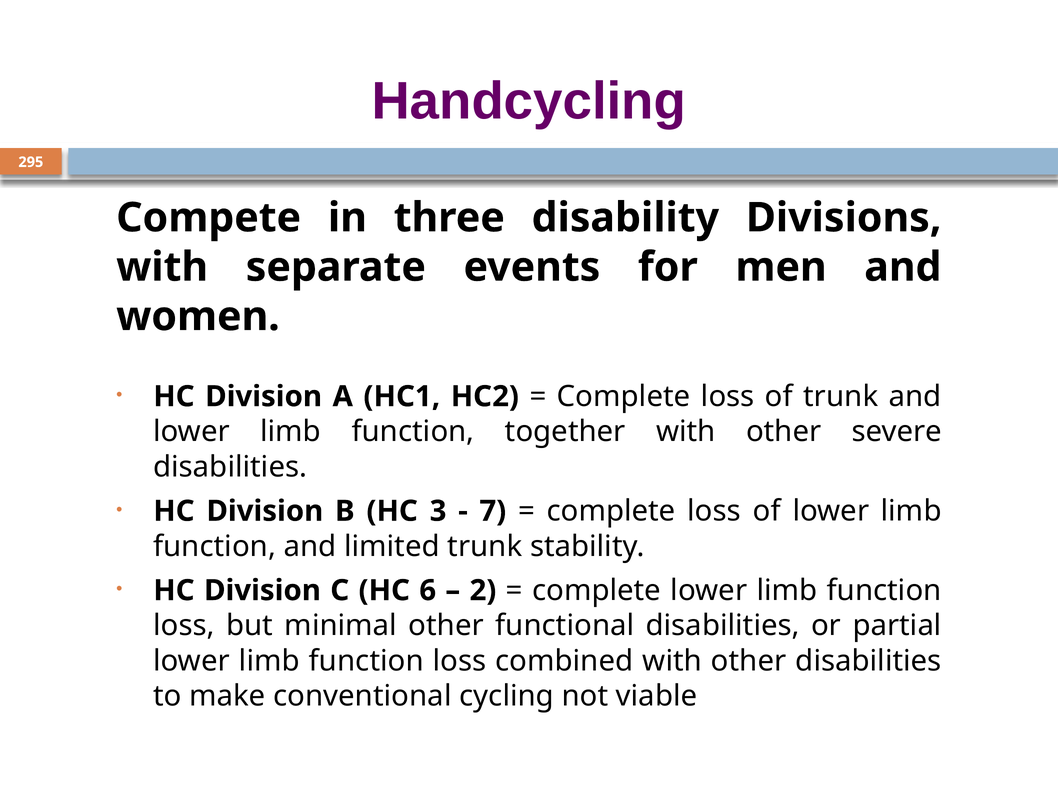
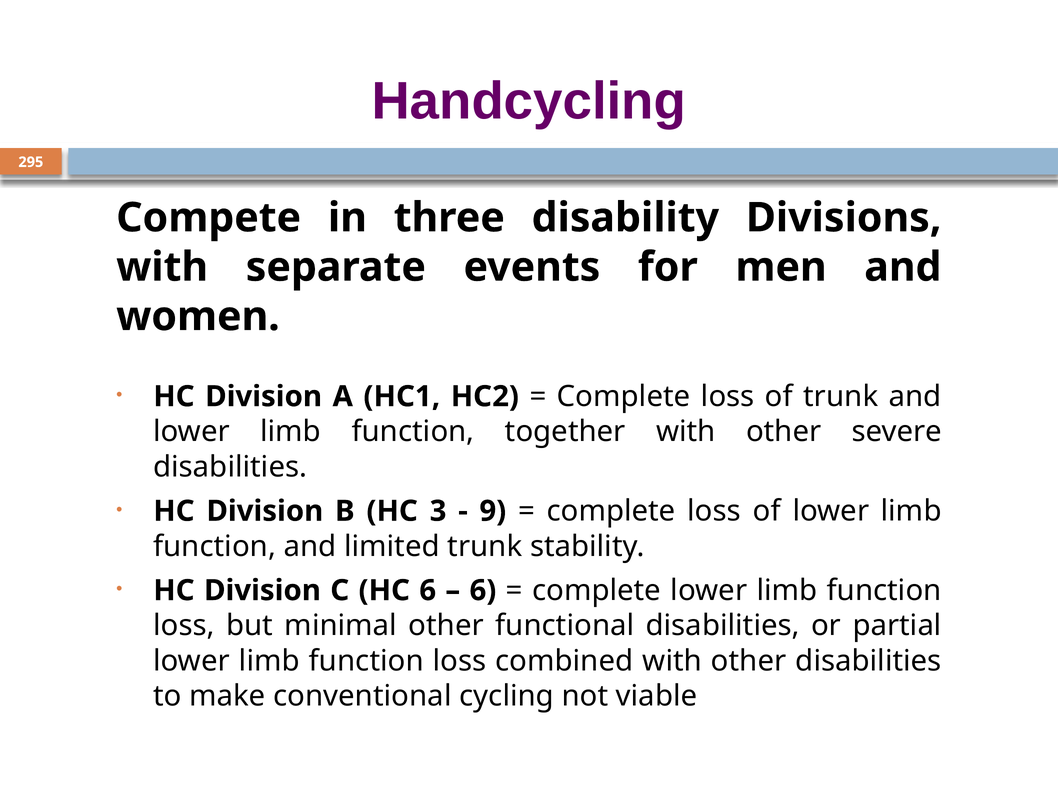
7: 7 -> 9
2 at (483, 591): 2 -> 6
